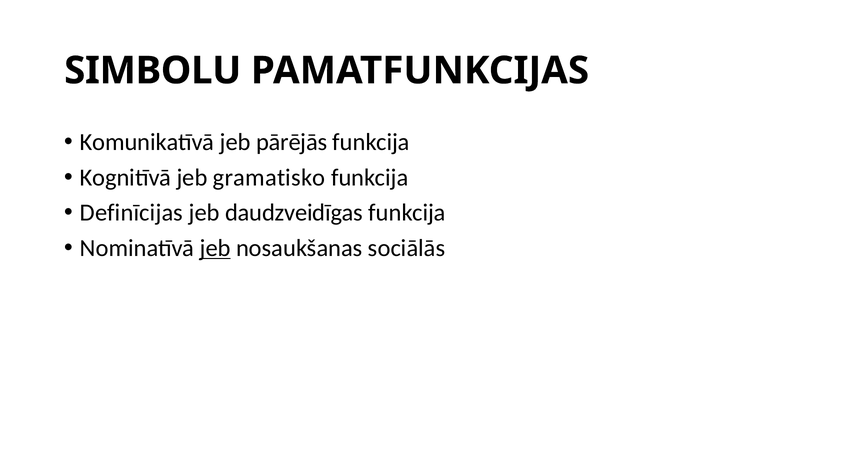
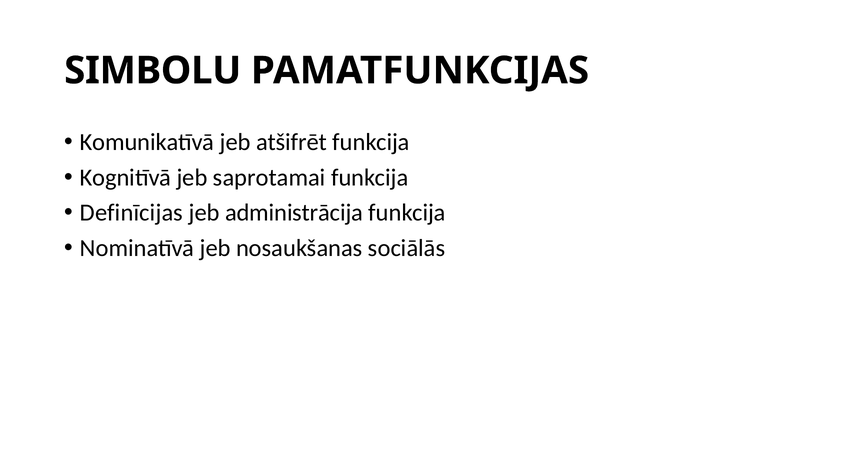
pārējās: pārējās -> atšifrēt
gramatisko: gramatisko -> saprotamai
daudzveidīgas: daudzveidīgas -> administrācija
jeb at (215, 248) underline: present -> none
